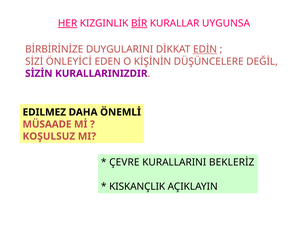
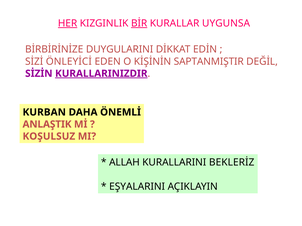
EDİN underline: present -> none
DÜŞÜNCELERE: DÜŞÜNCELERE -> SAPTANMIŞTIR
KURALLARINIZDIR underline: none -> present
EDILMEZ: EDILMEZ -> KURBAN
MÜSAADE: MÜSAADE -> ANLAŞTIK
ÇEVRE: ÇEVRE -> ALLAH
KISKANÇLIK: KISKANÇLIK -> EŞYALARINI
